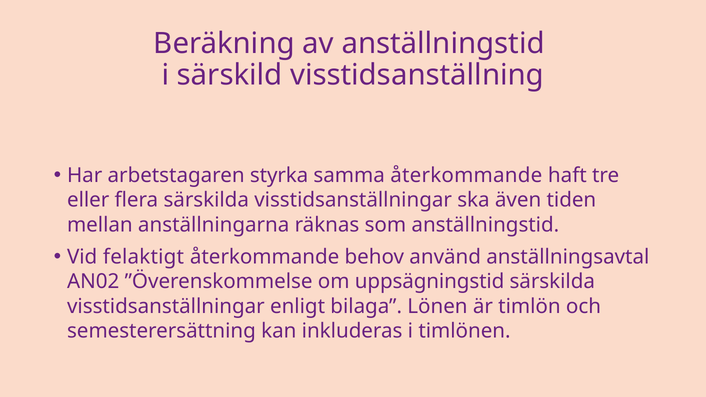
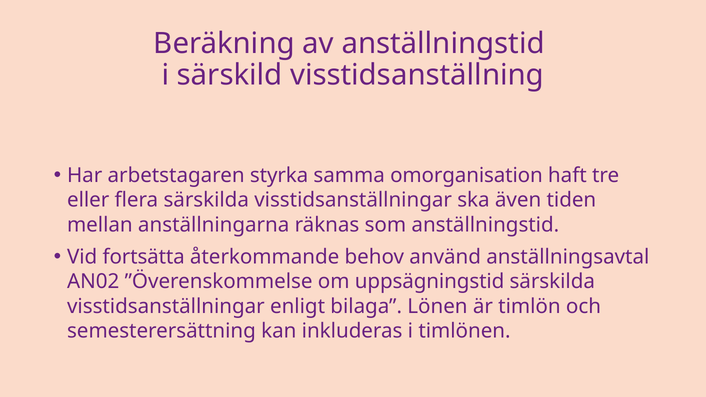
samma återkommande: återkommande -> omorganisation
felaktigt: felaktigt -> fortsätta
